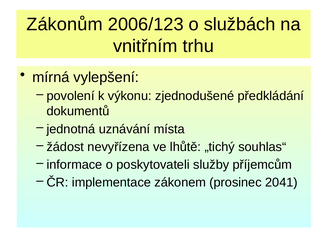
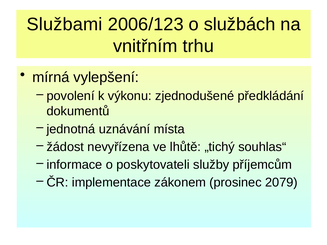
Zákonům: Zákonům -> Službami
2041: 2041 -> 2079
